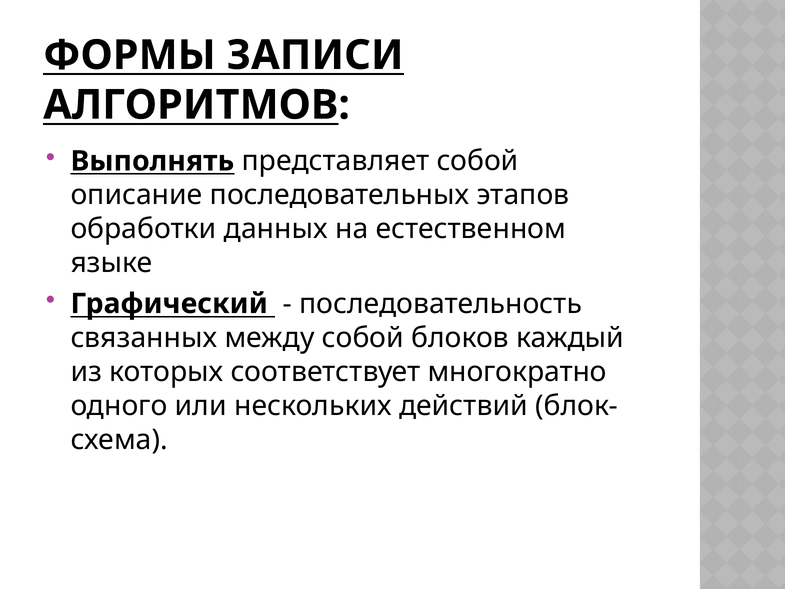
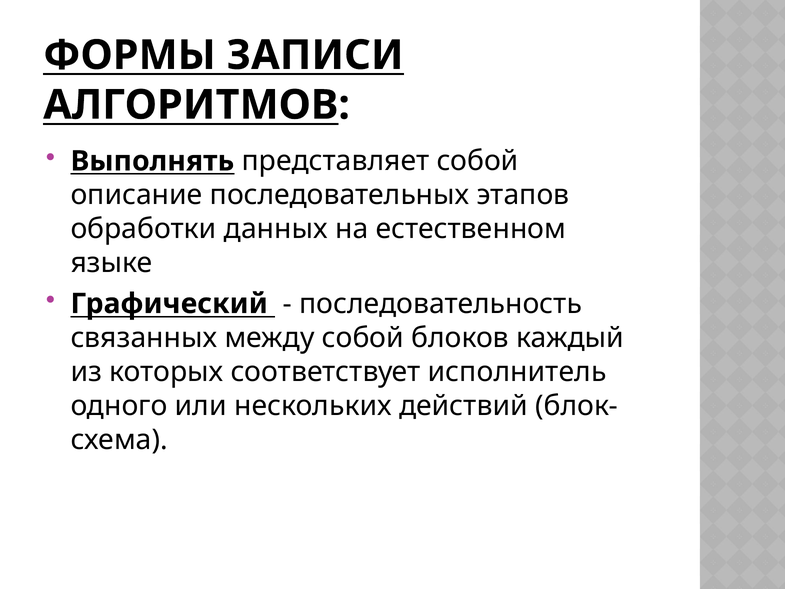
многократно: многократно -> исполнитель
